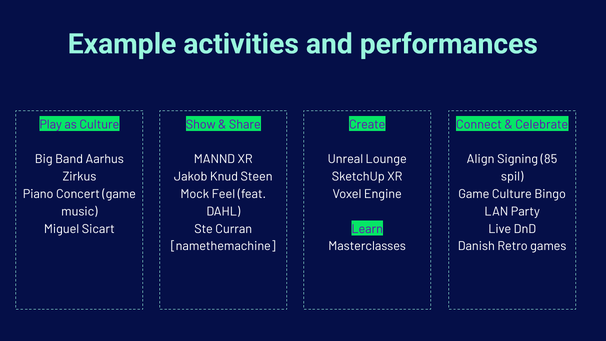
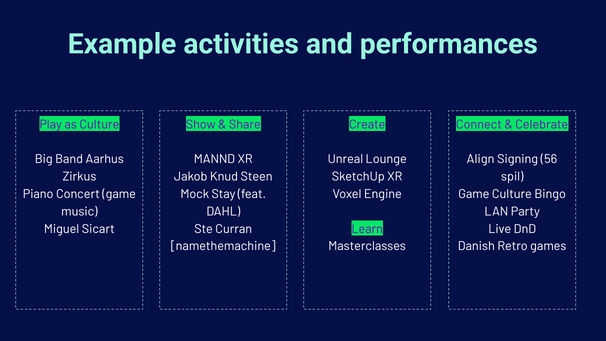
85: 85 -> 56
Feel: Feel -> Stay
